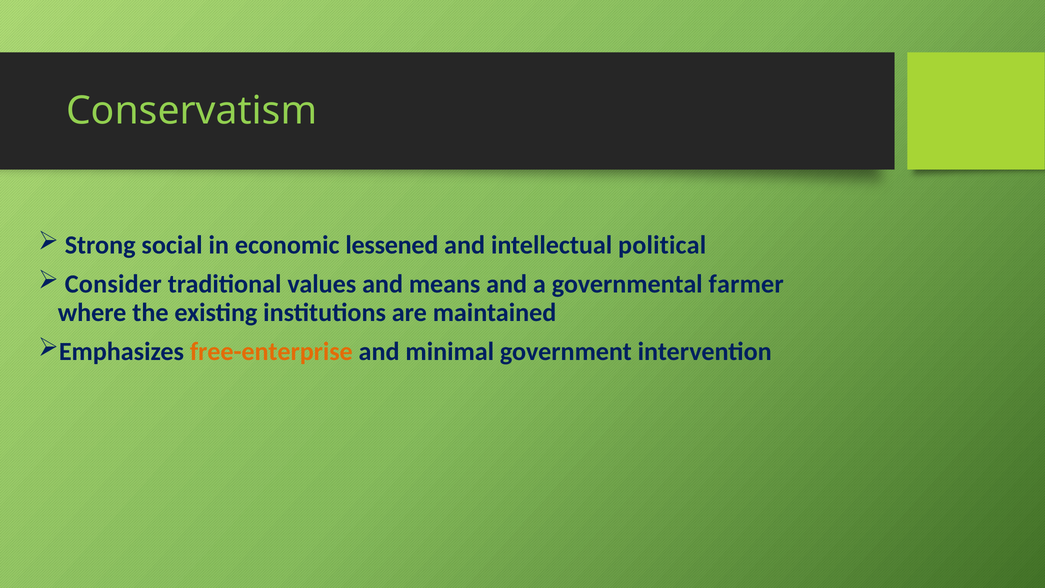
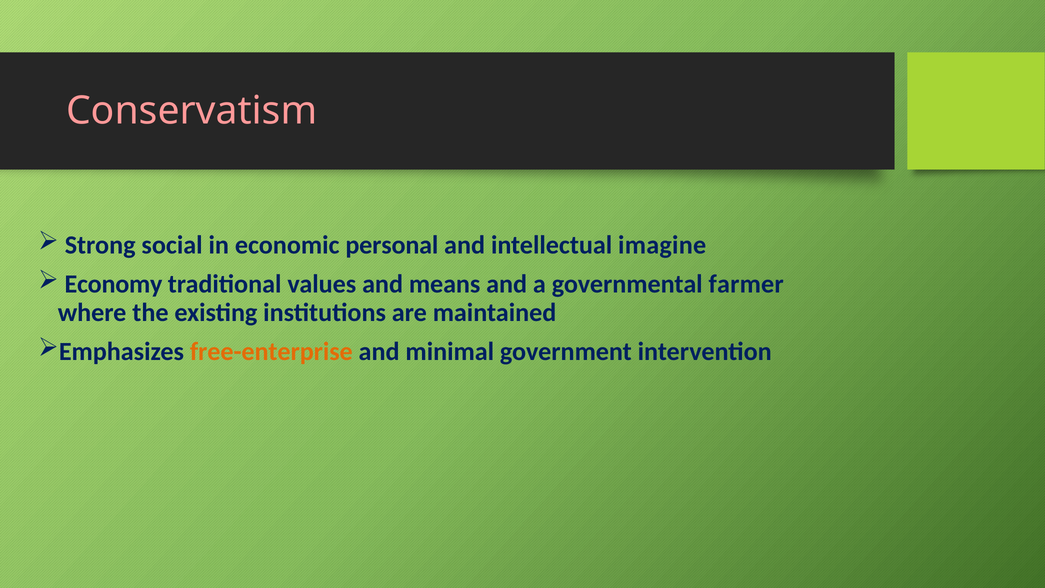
Conservatism colour: light green -> pink
lessened: lessened -> personal
political: political -> imagine
Consider: Consider -> Economy
